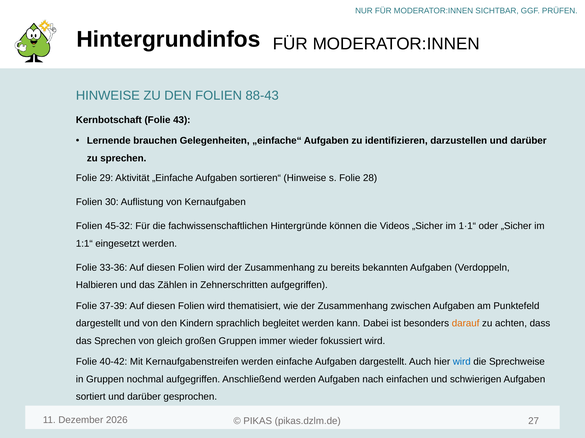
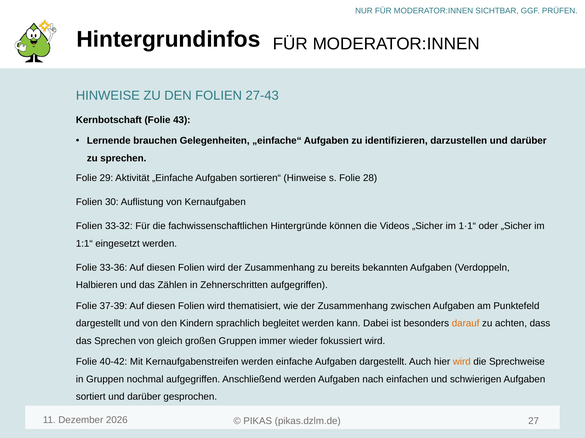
88-43: 88-43 -> 27-43
45-32: 45-32 -> 33-32
wird at (462, 362) colour: blue -> orange
